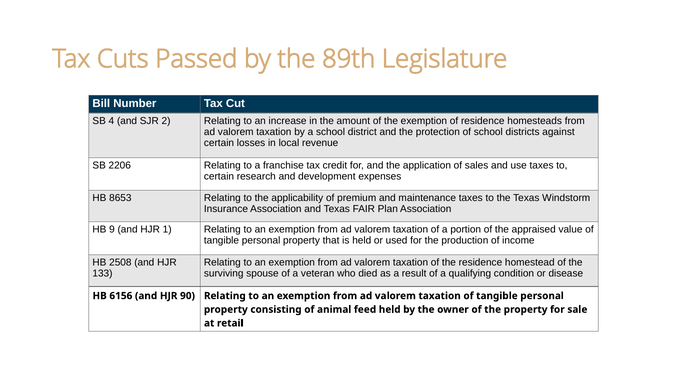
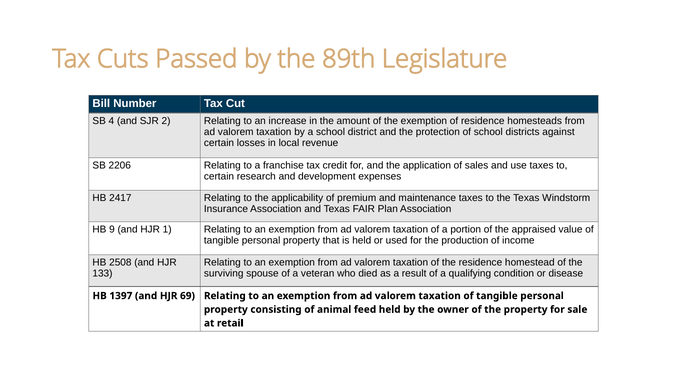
8653: 8653 -> 2417
6156: 6156 -> 1397
90: 90 -> 69
